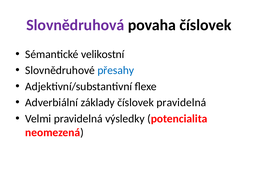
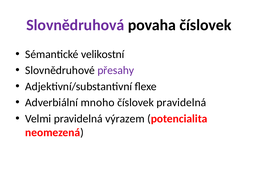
přesahy colour: blue -> purple
základy: základy -> mnoho
výsledky: výsledky -> výrazem
